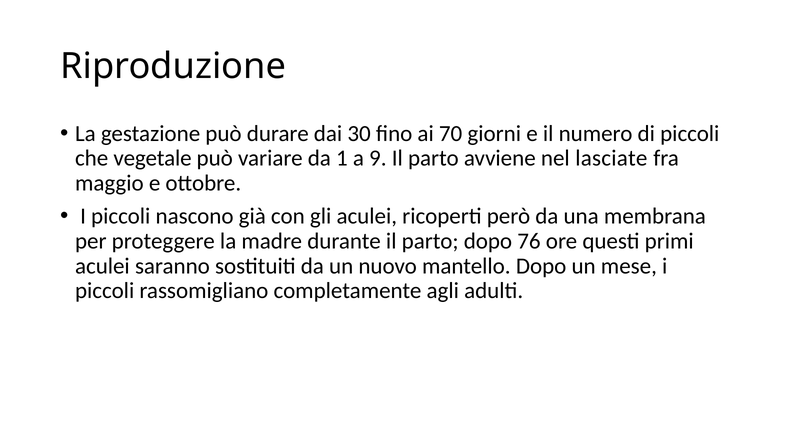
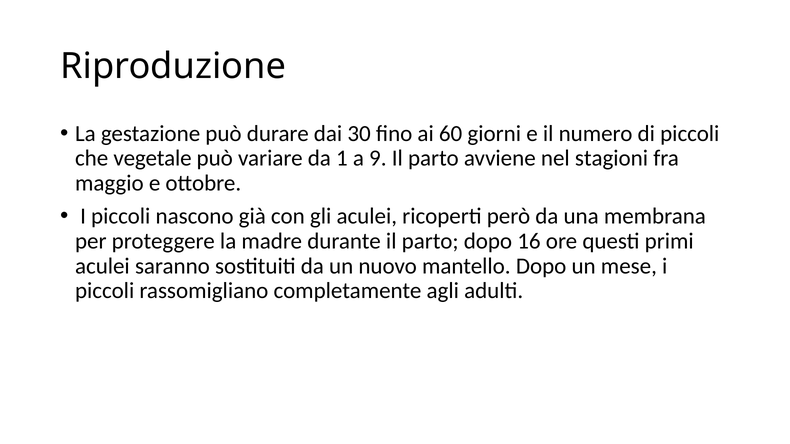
70: 70 -> 60
lasciate: lasciate -> stagioni
76: 76 -> 16
